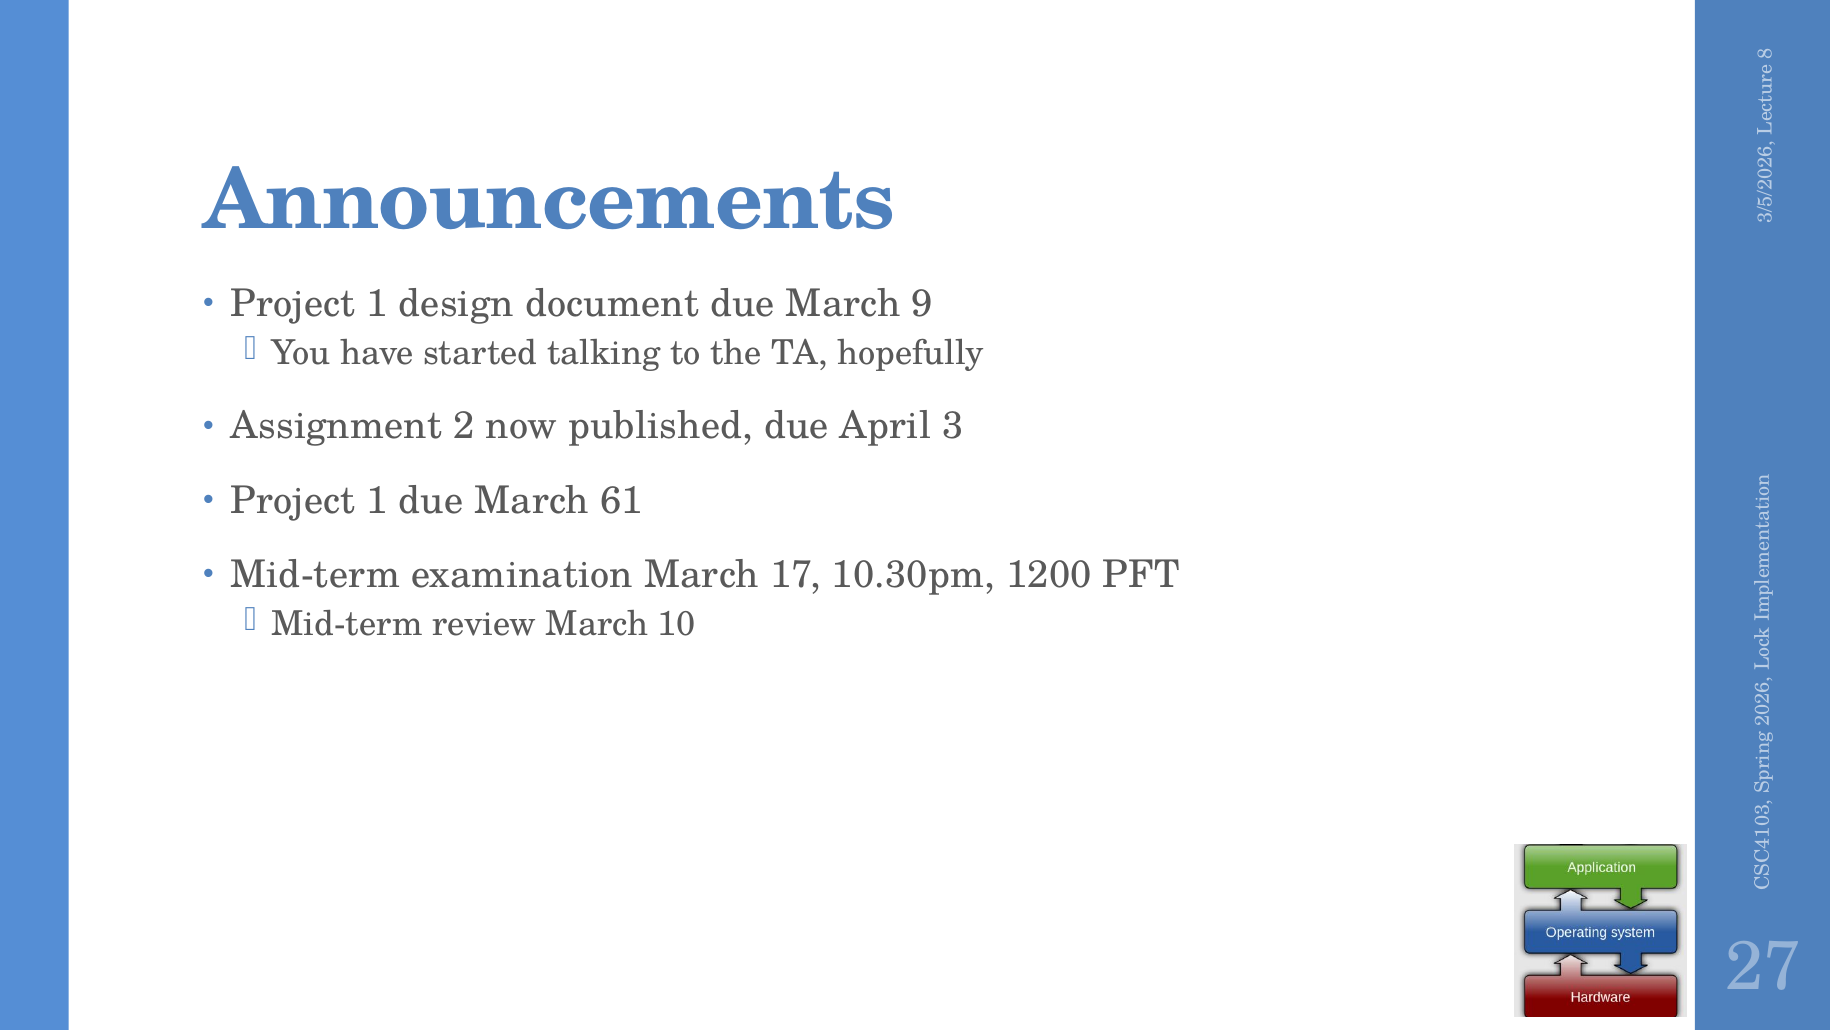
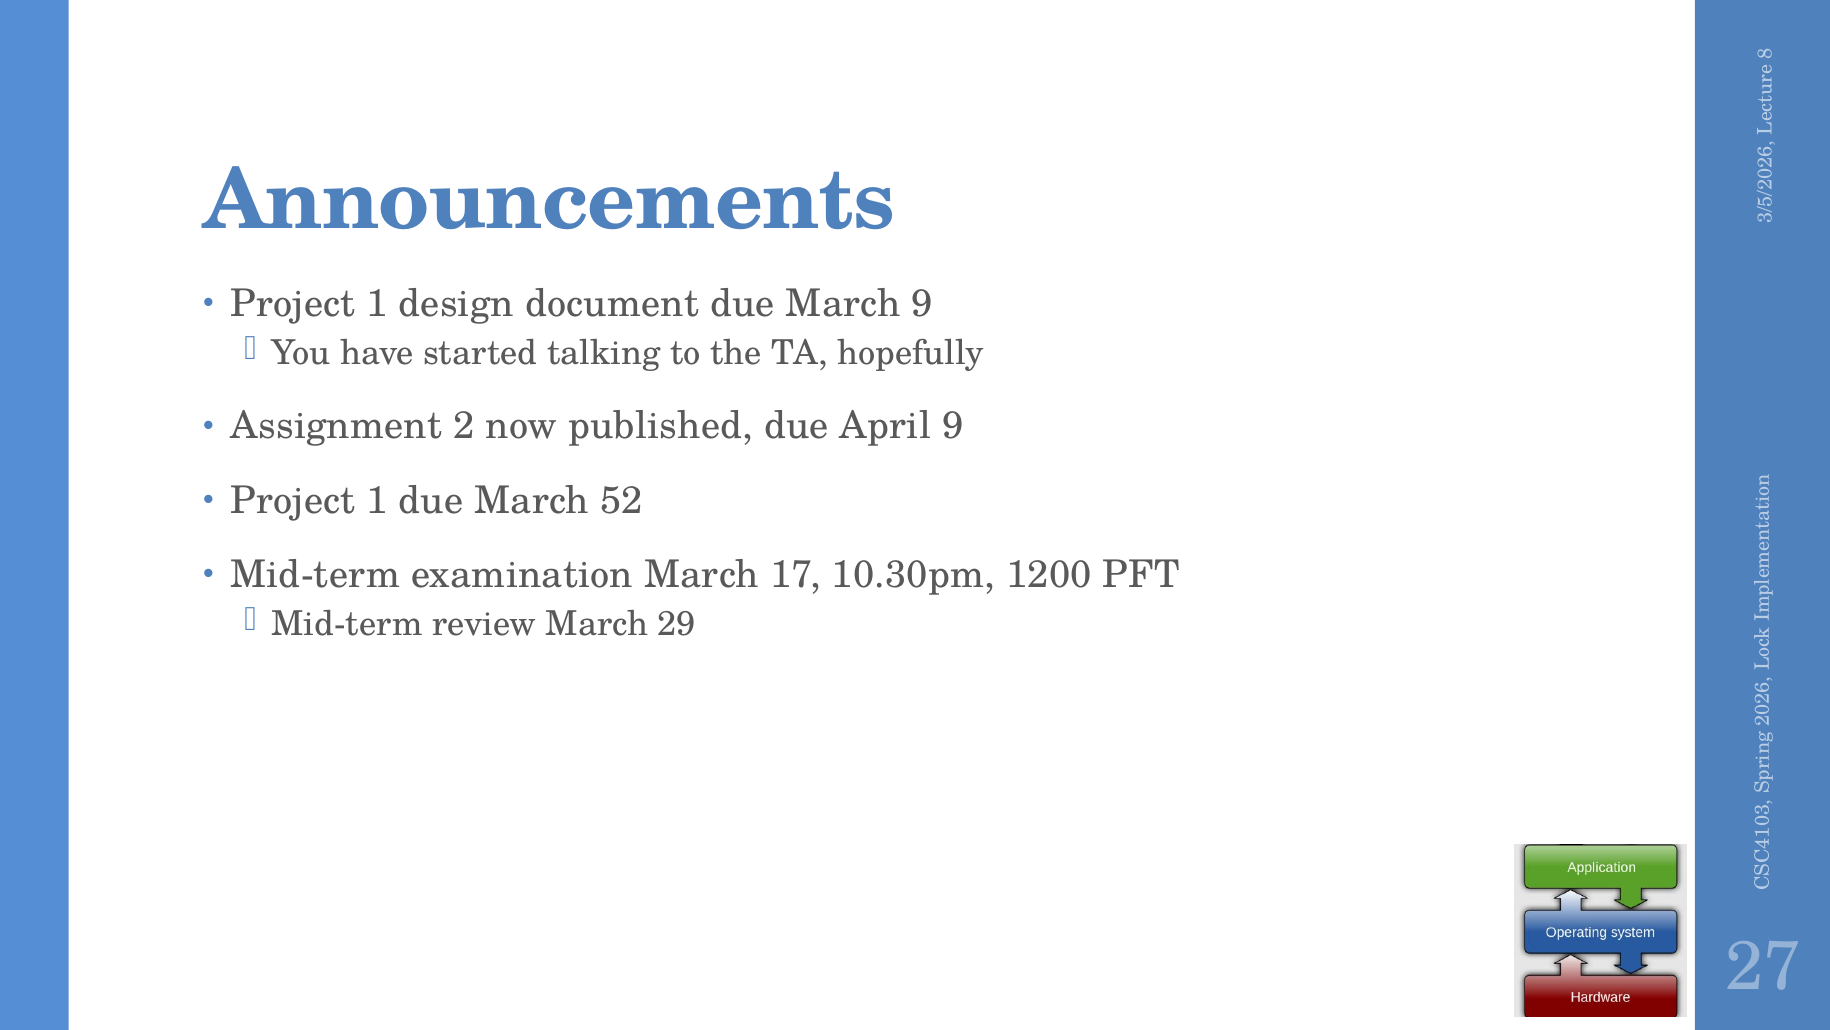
April 3: 3 -> 9
61: 61 -> 52
10: 10 -> 29
